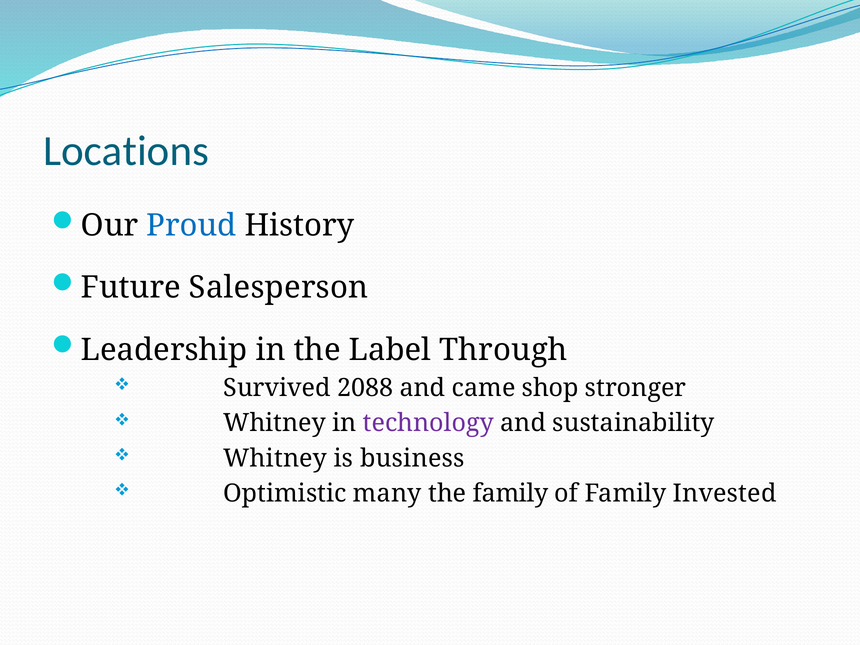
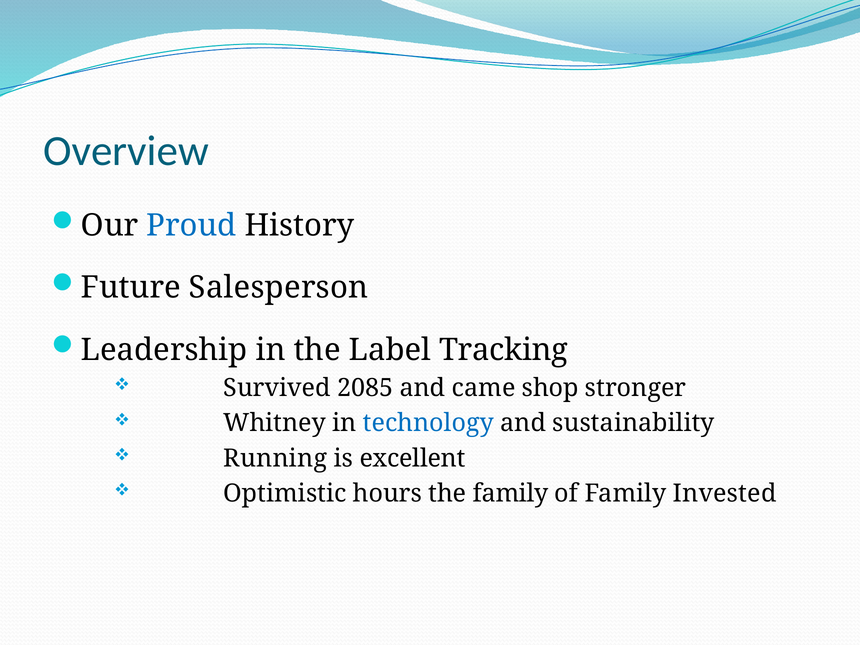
Locations: Locations -> Overview
Through: Through -> Tracking
2088: 2088 -> 2085
technology colour: purple -> blue
Whitney at (275, 458): Whitney -> Running
business: business -> excellent
many: many -> hours
